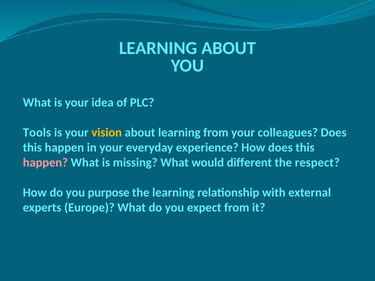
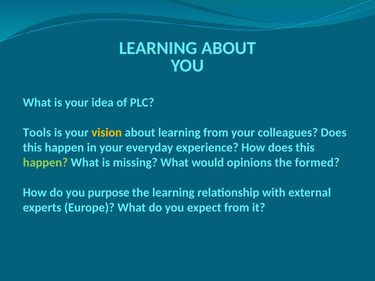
happen at (45, 163) colour: pink -> light green
different: different -> opinions
respect: respect -> formed
